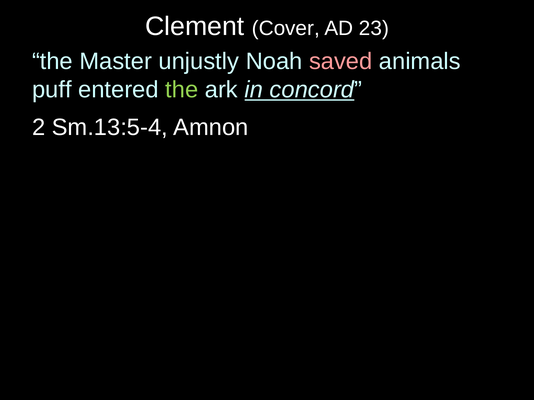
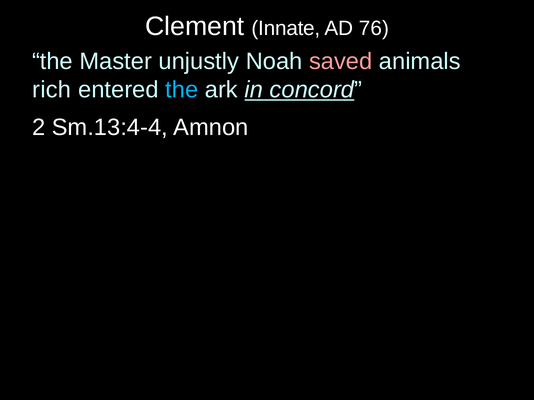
Cover: Cover -> Innate
23: 23 -> 76
puff: puff -> rich
the at (182, 90) colour: light green -> light blue
Sm.13:5-4: Sm.13:5-4 -> Sm.13:4-4
